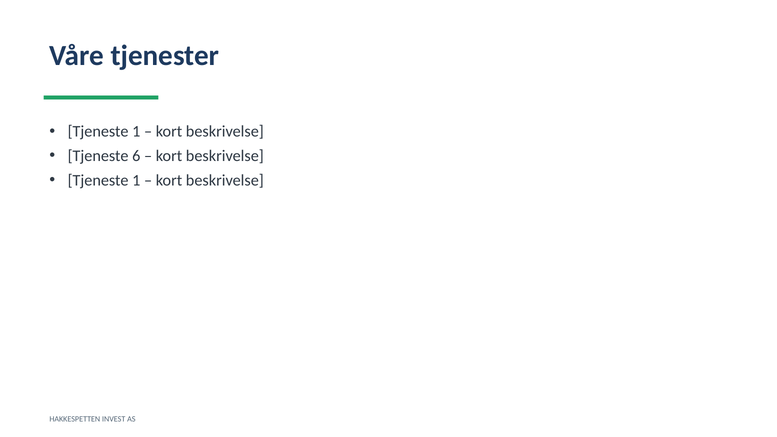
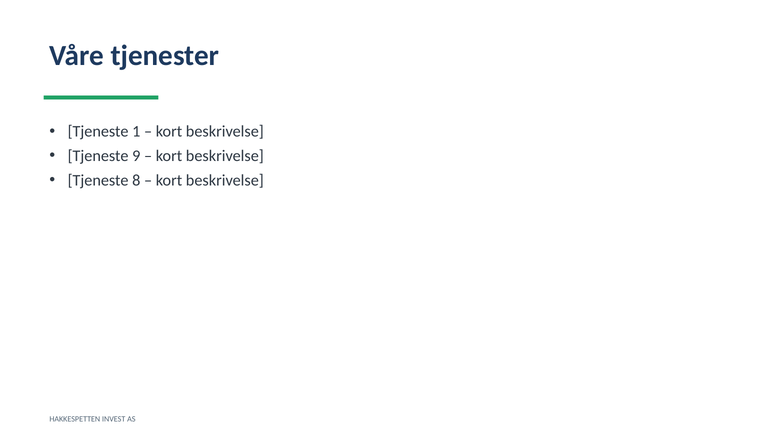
6: 6 -> 9
1 at (136, 180): 1 -> 8
